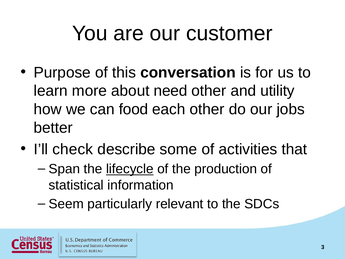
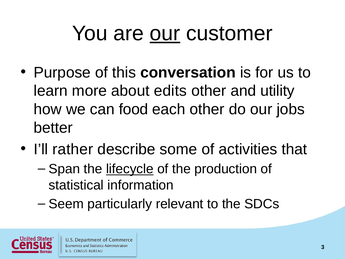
our at (165, 33) underline: none -> present
need: need -> edits
check: check -> rather
